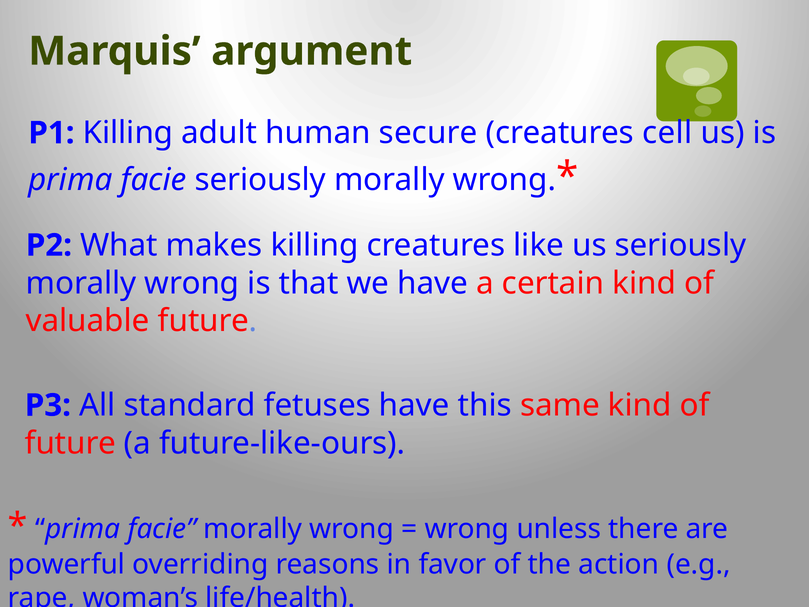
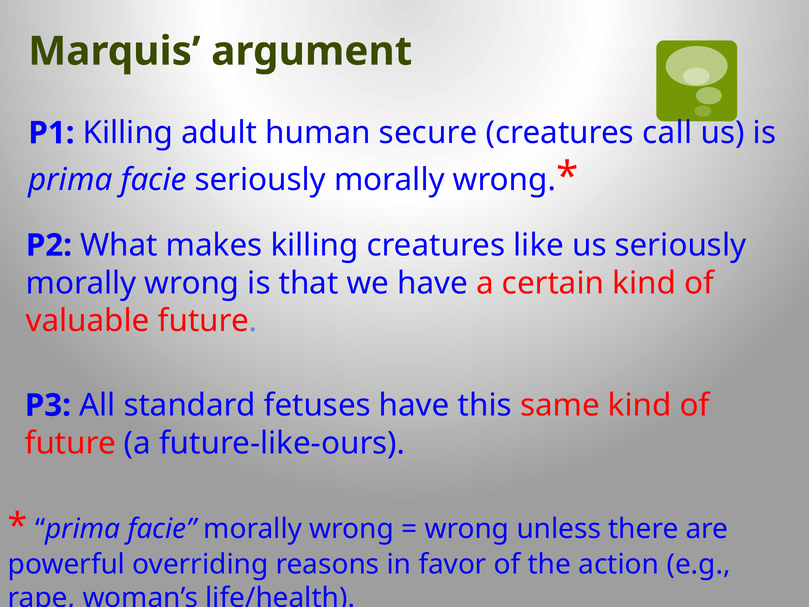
cell: cell -> call
